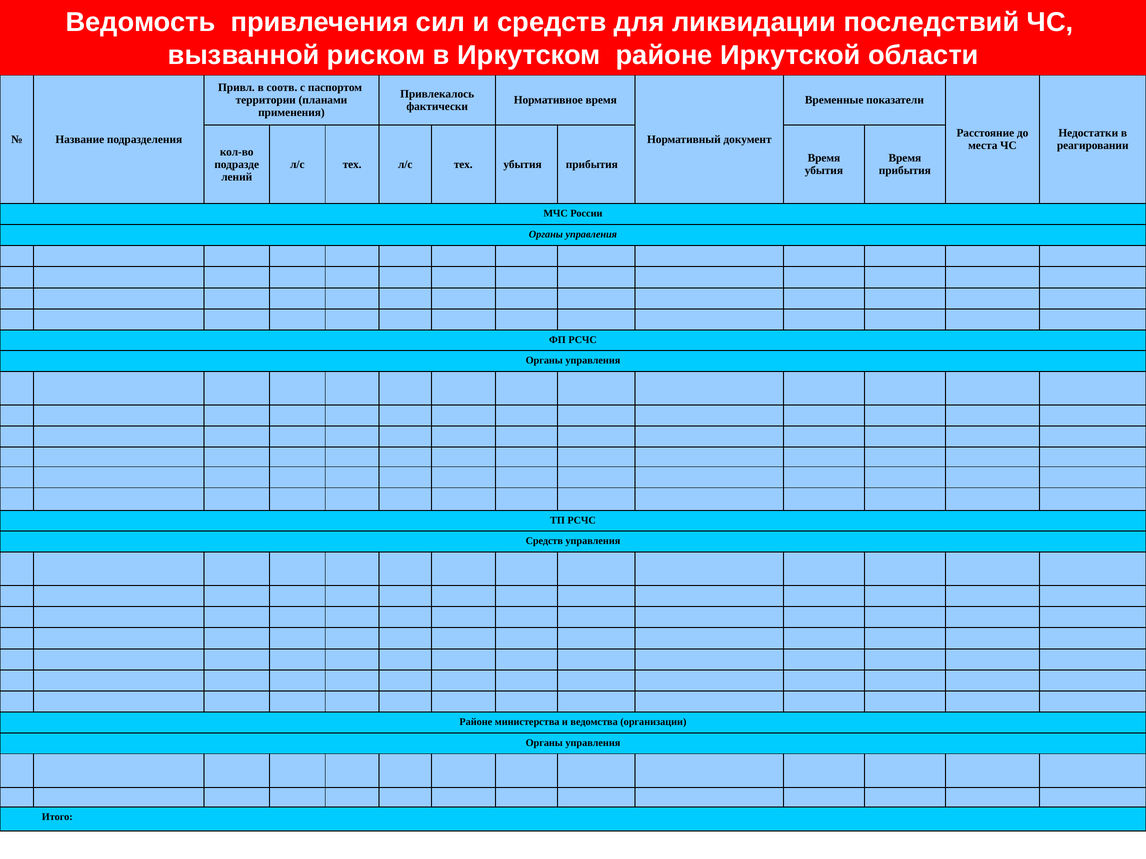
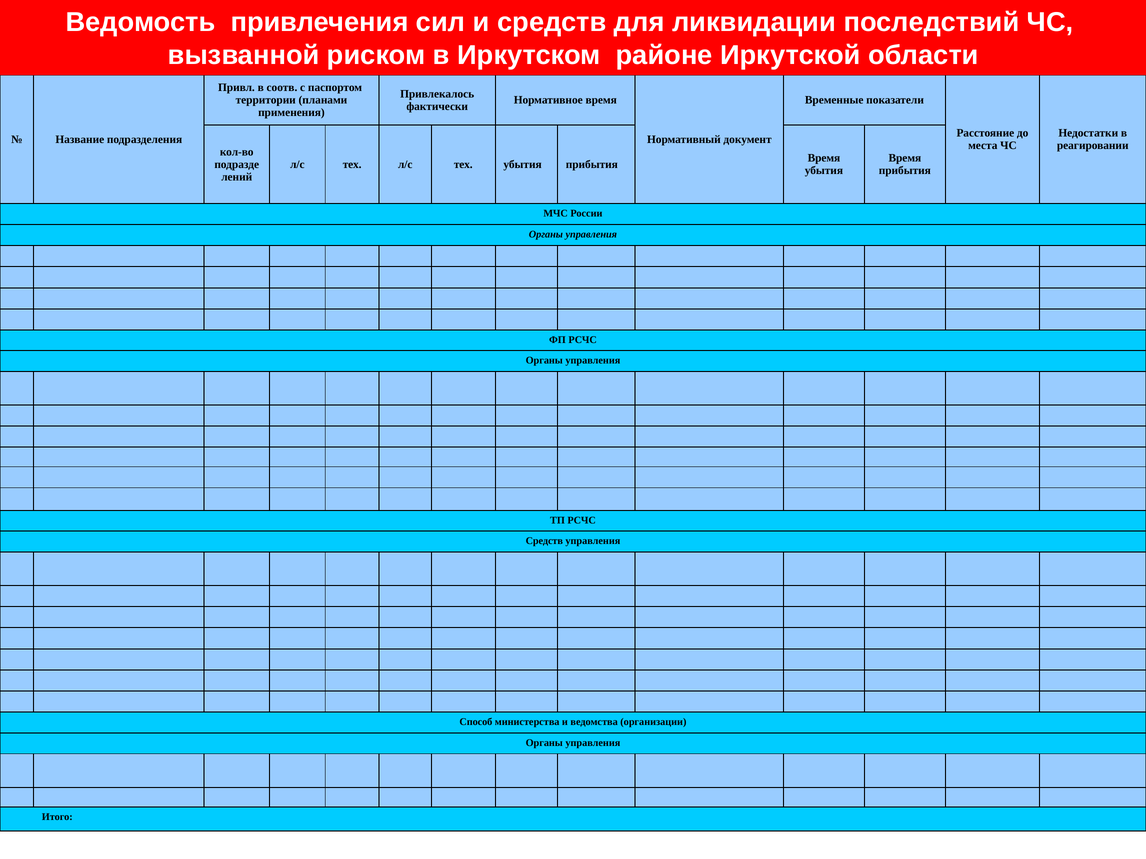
Районе at (476, 722): Районе -> Способ
